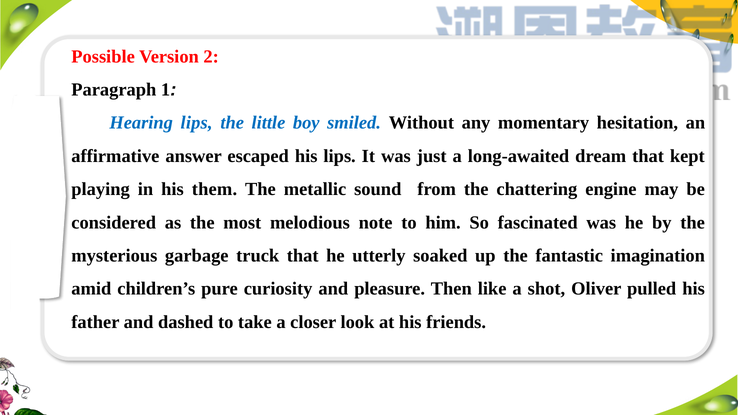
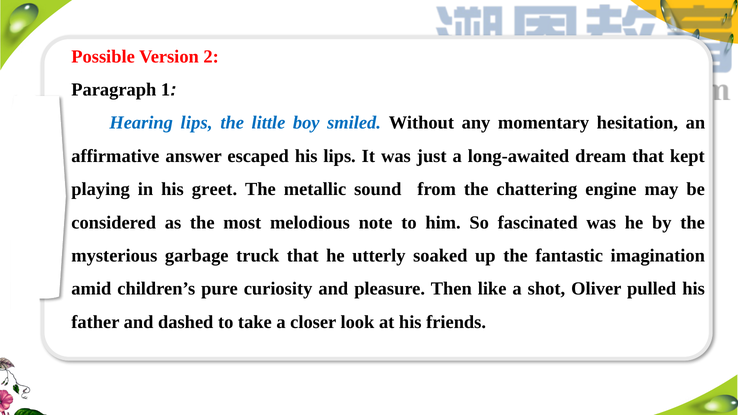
them: them -> greet
